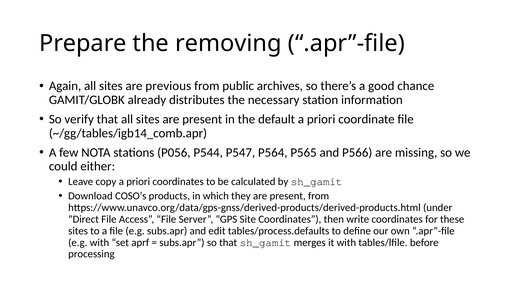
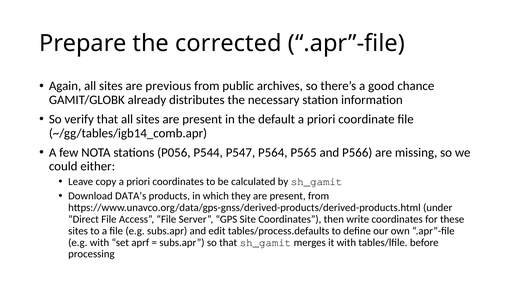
removing: removing -> corrected
COSO’s: COSO’s -> DATA’s
